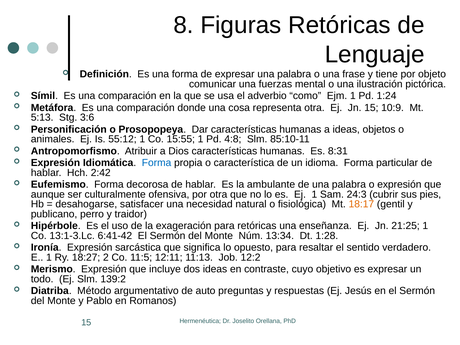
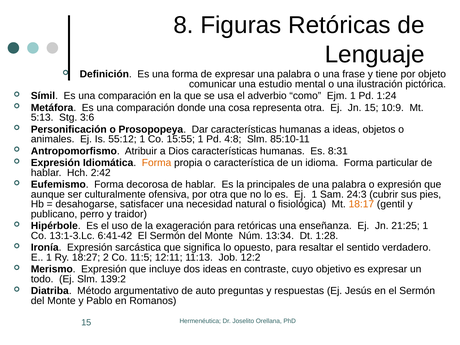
fuerzas: fuerzas -> estudio
Forma at (157, 163) colour: blue -> orange
ambulante: ambulante -> principales
